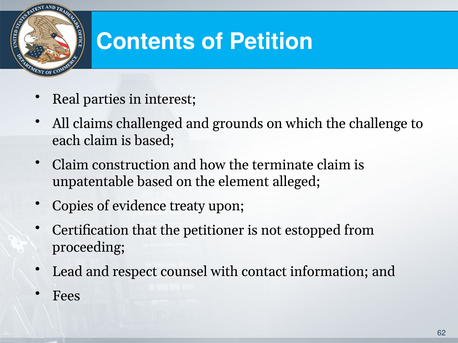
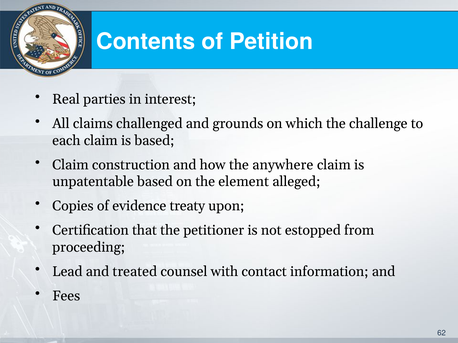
terminate: terminate -> anywhere
respect: respect -> treated
